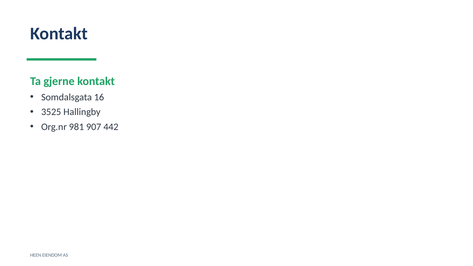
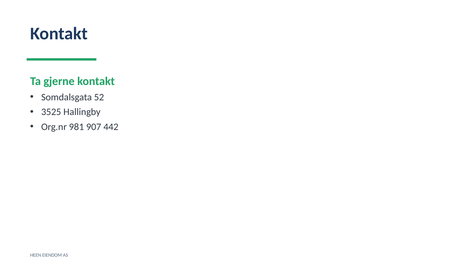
16: 16 -> 52
